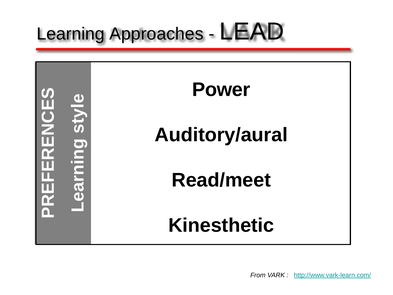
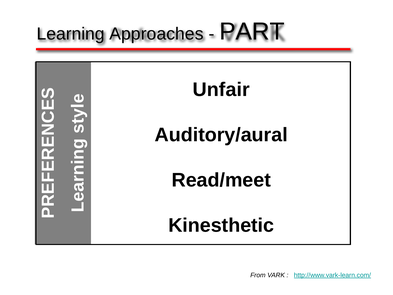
LEAD: LEAD -> PART
Power: Power -> Unfair
